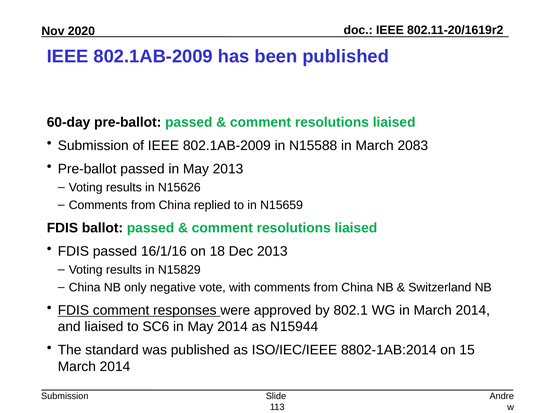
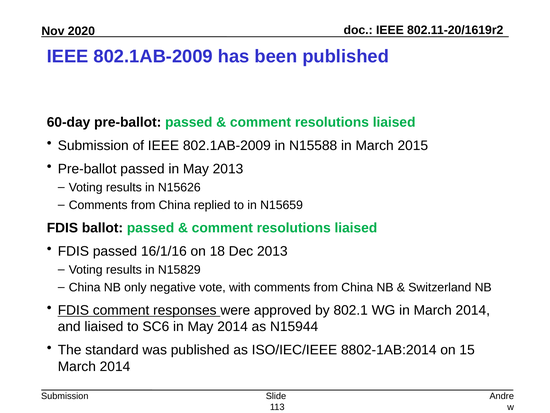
2083: 2083 -> 2015
